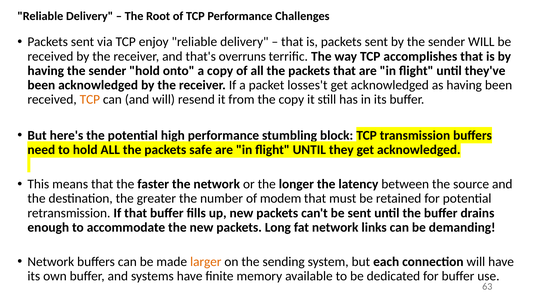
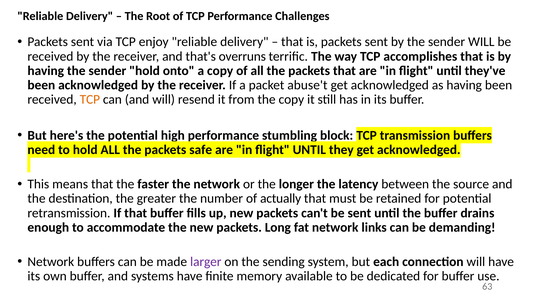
losses't: losses't -> abuse't
modem: modem -> actually
larger colour: orange -> purple
